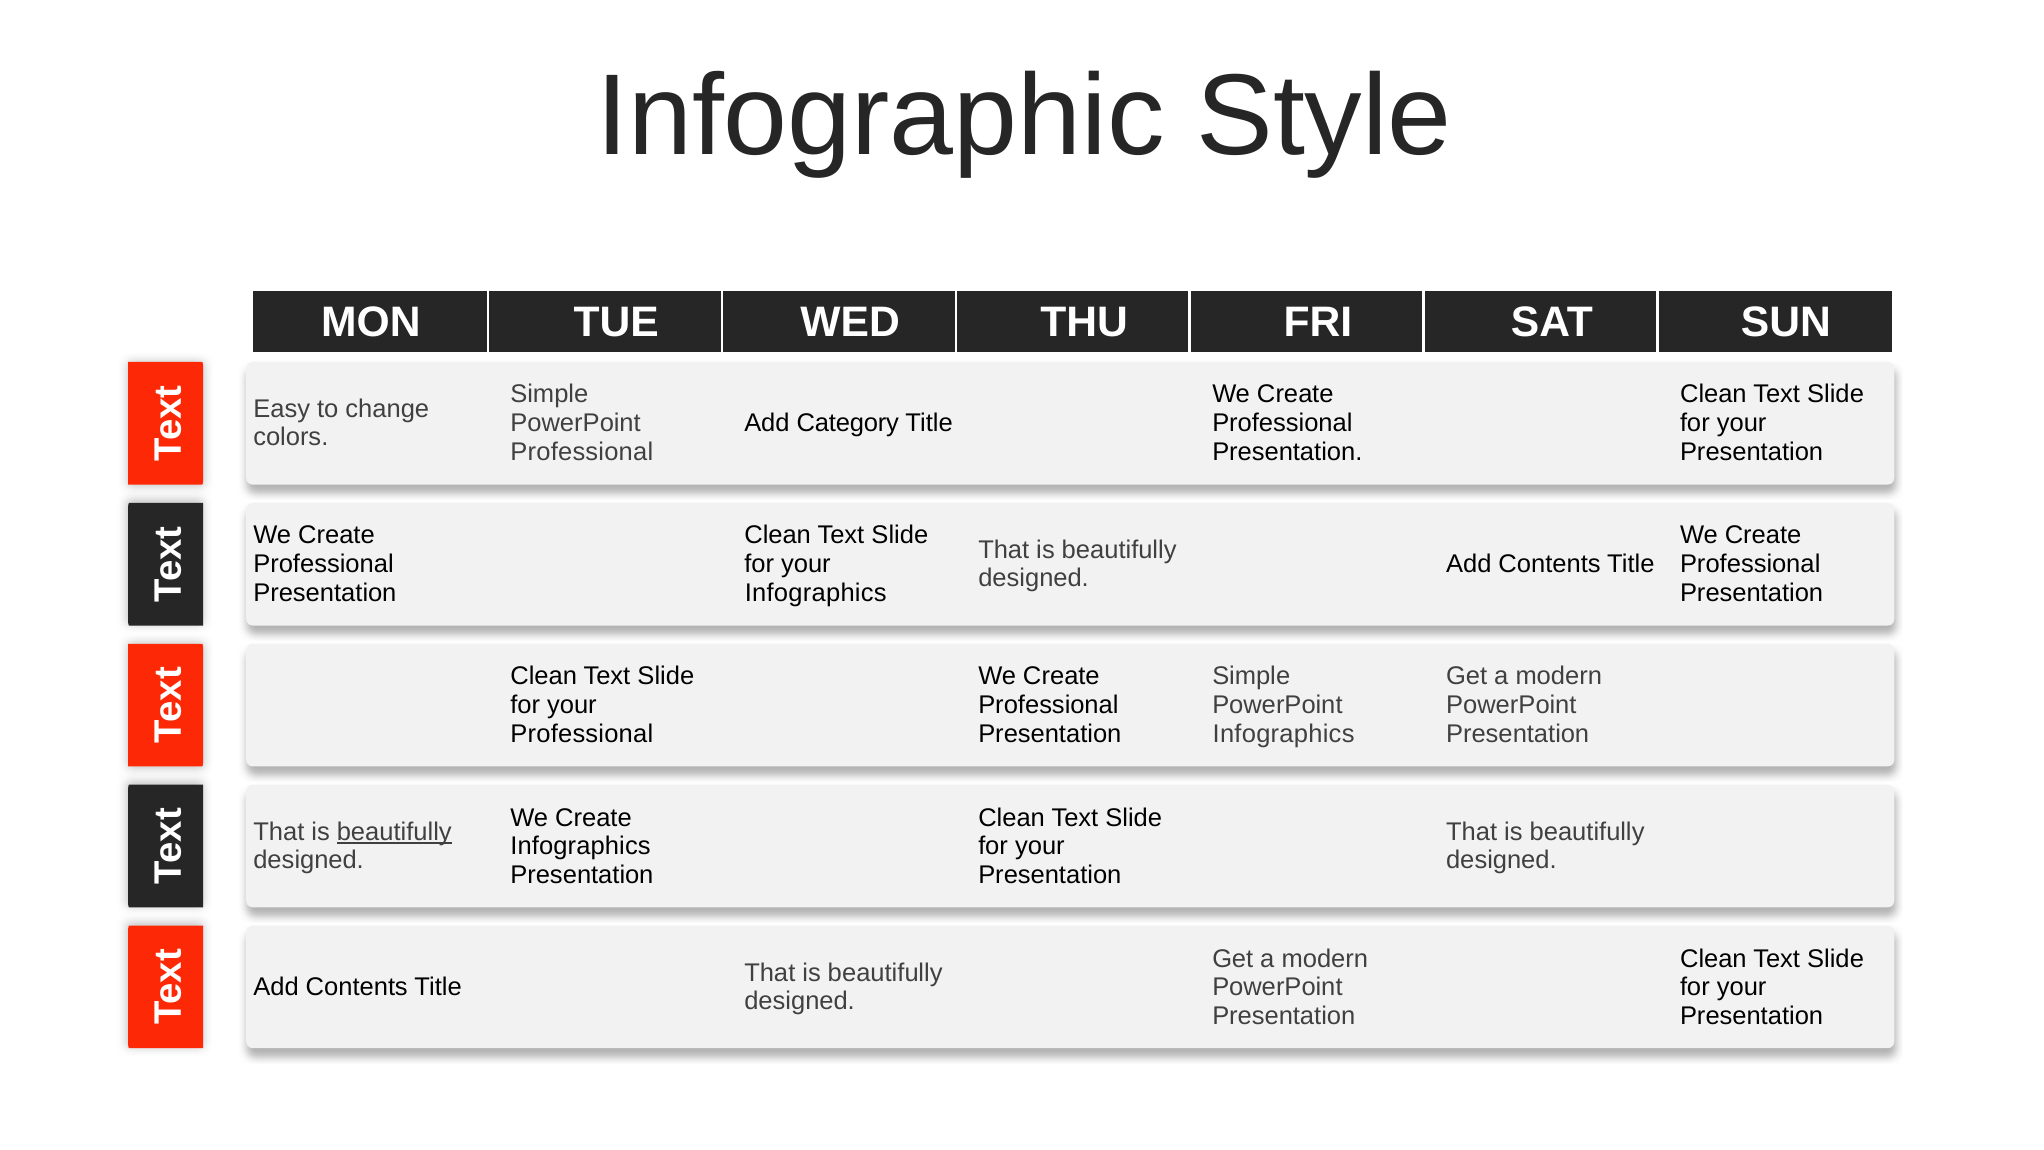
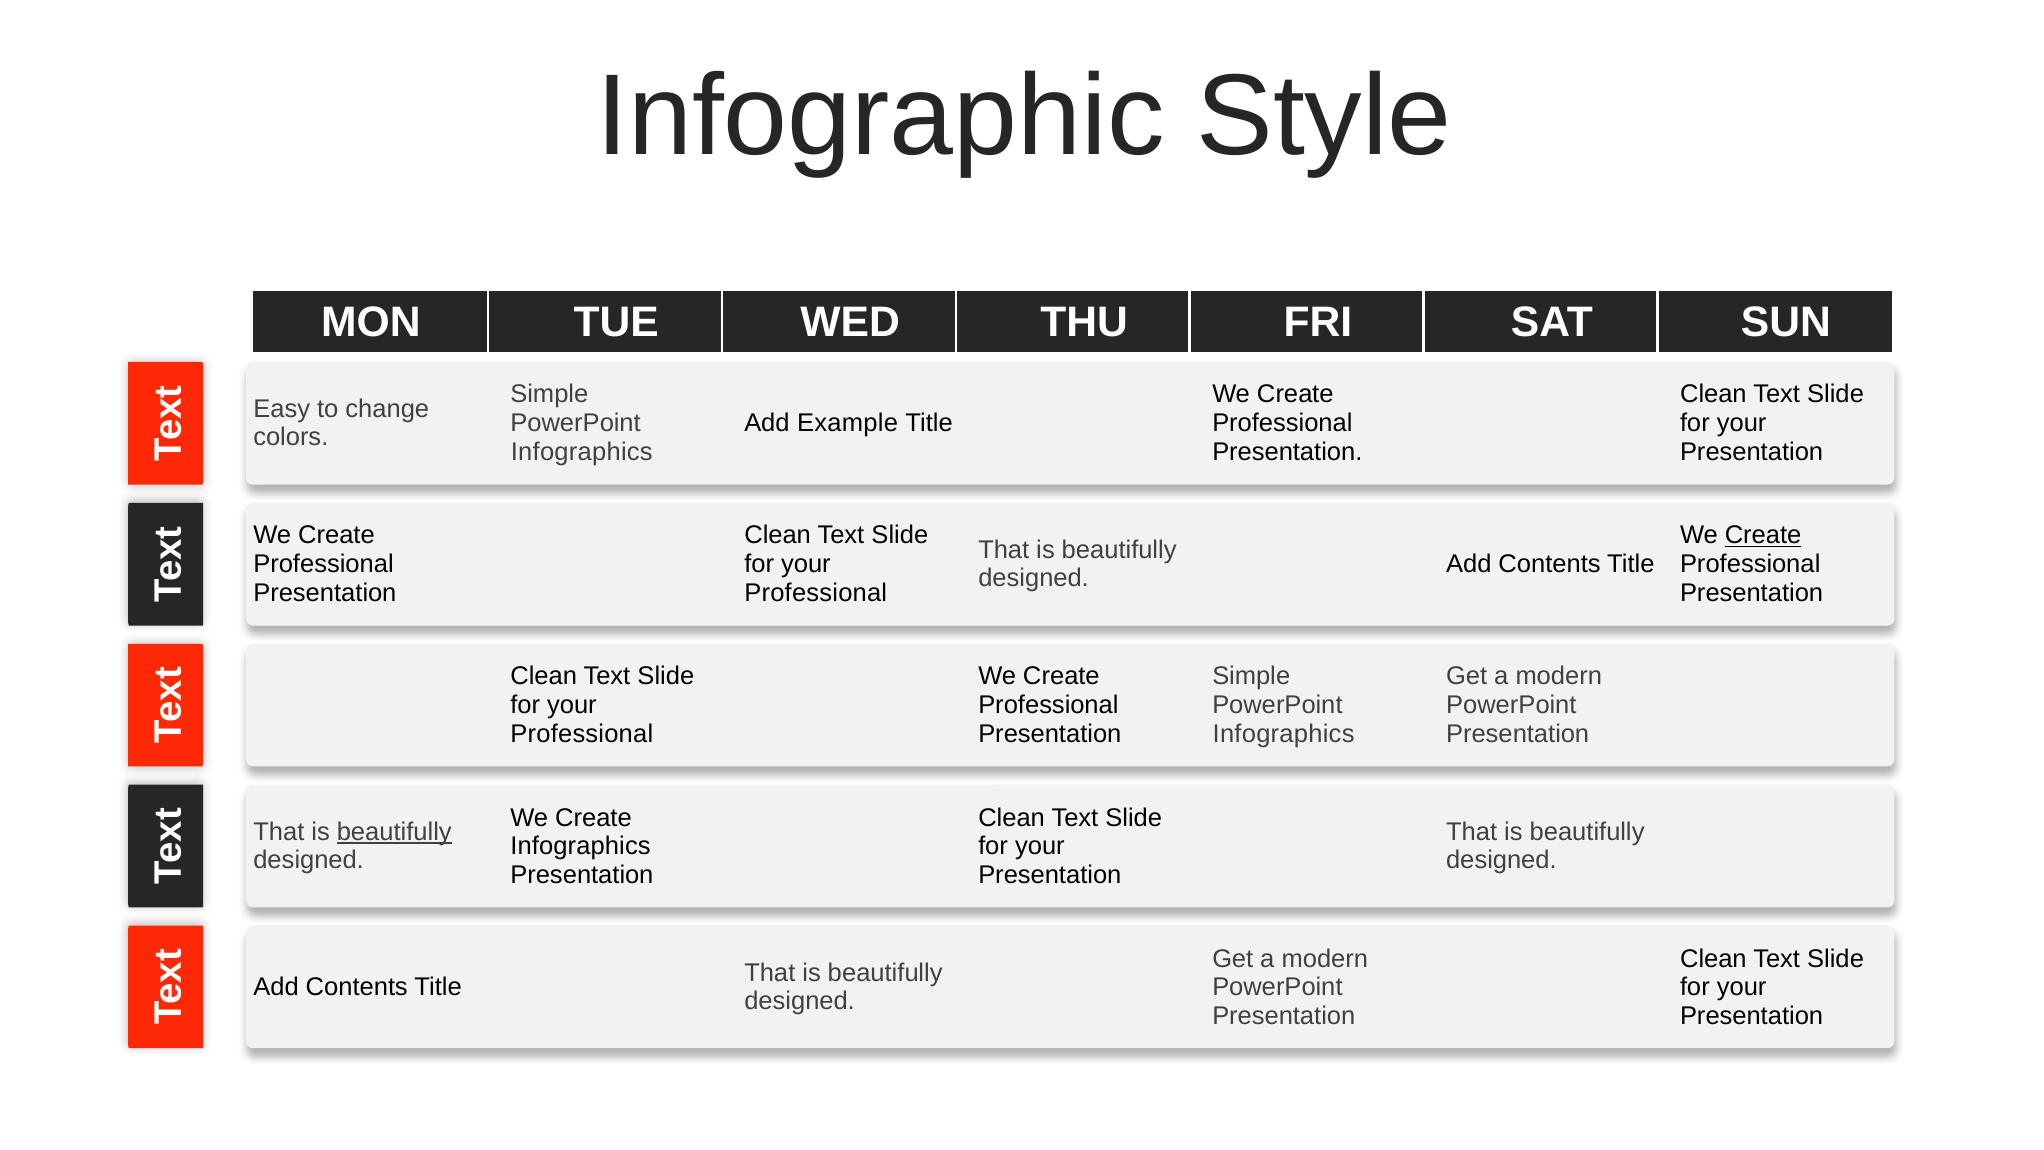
Category: Category -> Example
Professional at (582, 452): Professional -> Infographics
Create at (1763, 535) underline: none -> present
Infographics at (816, 593): Infographics -> Professional
